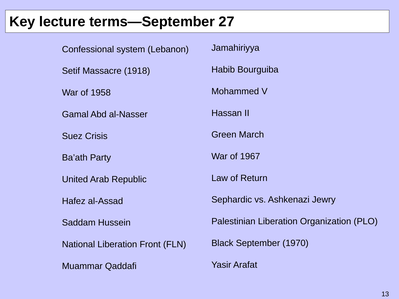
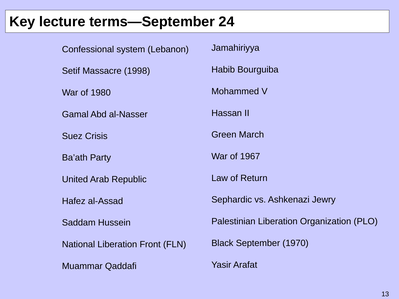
27: 27 -> 24
1918: 1918 -> 1998
1958: 1958 -> 1980
